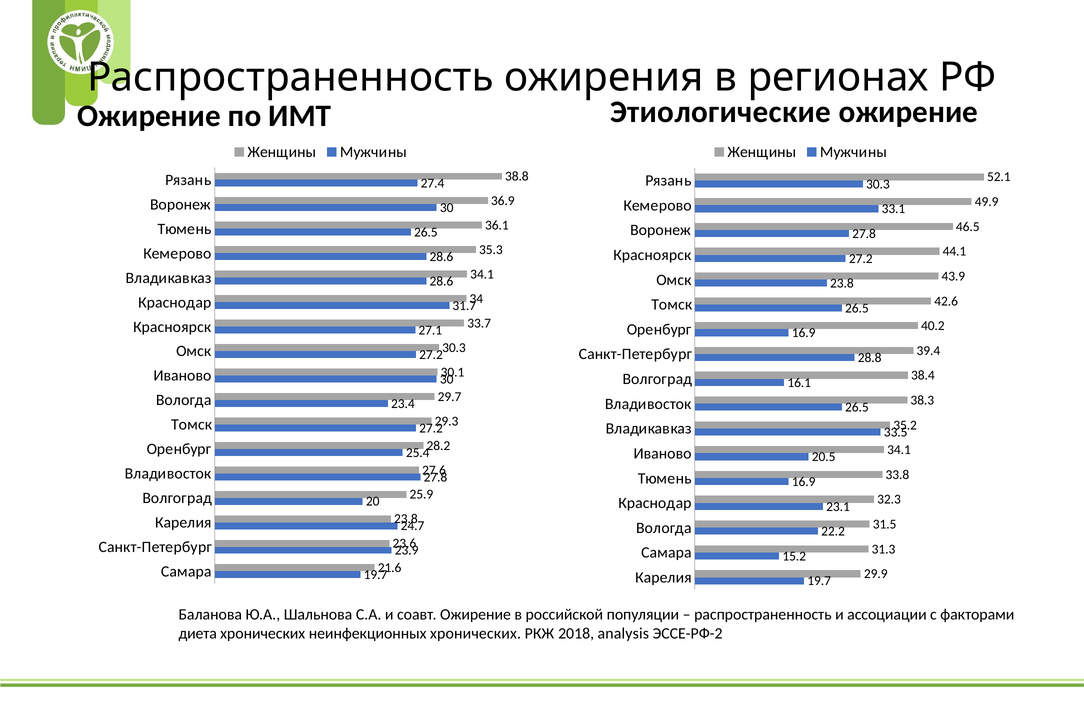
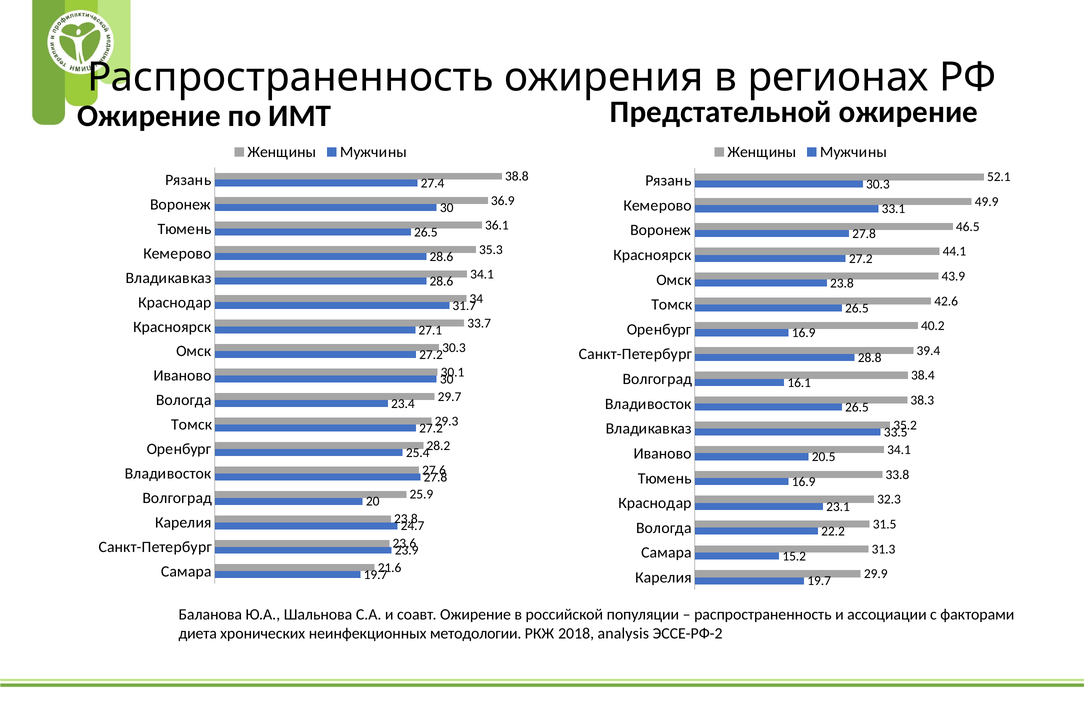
Этиологические: Этиологические -> Предстательной
неинфекционных хронических: хронических -> методологии
